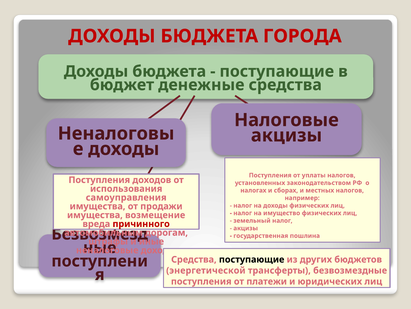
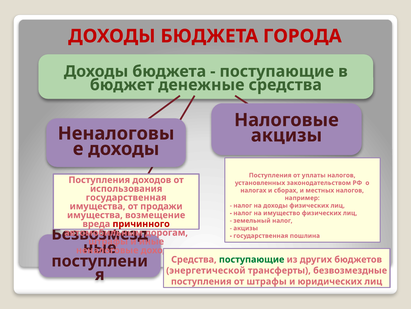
самоуправления at (126, 197): самоуправления -> государственная
поступающие at (252, 259) colour: black -> green
от платежи: платежи -> штрафы
